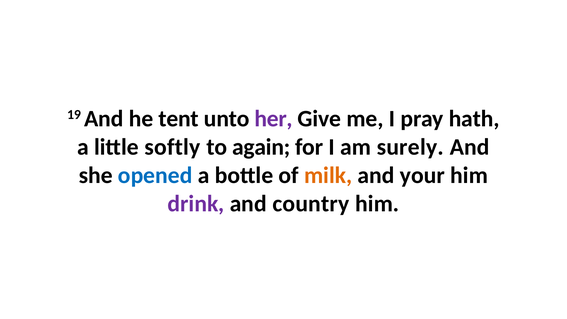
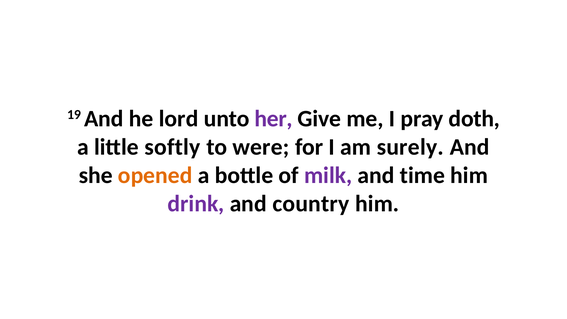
tent: tent -> lord
hath: hath -> doth
again: again -> were
opened colour: blue -> orange
milk colour: orange -> purple
your: your -> time
